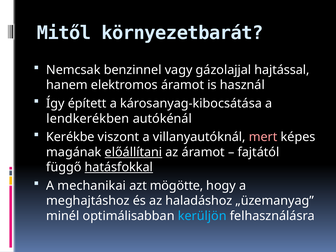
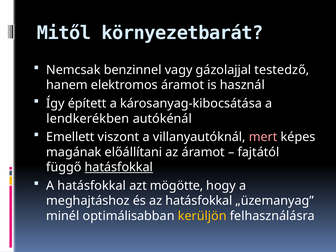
hajtással: hajtással -> testedző
Kerékbe: Kerékbe -> Emellett
előállítani underline: present -> none
A mechanikai: mechanikai -> hatásfokkal
az haladáshoz: haladáshoz -> hatásfokkal
kerüljön colour: light blue -> yellow
